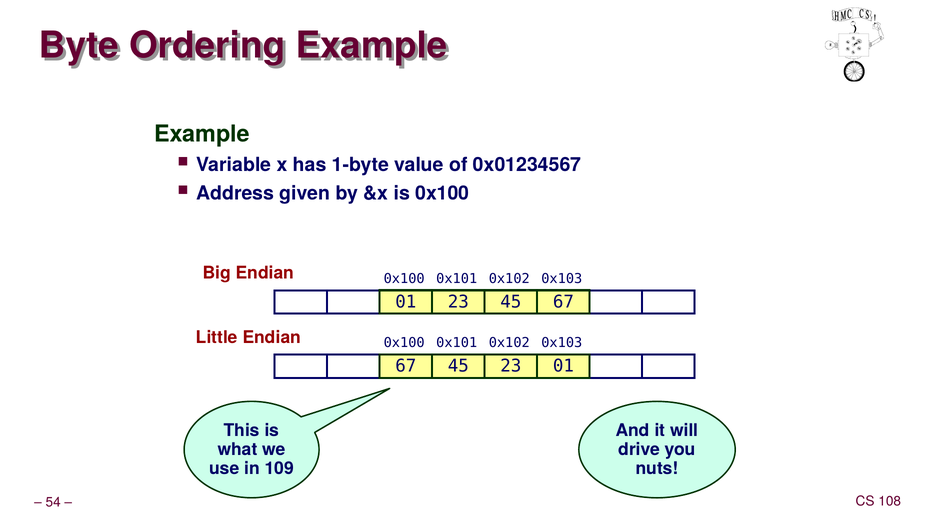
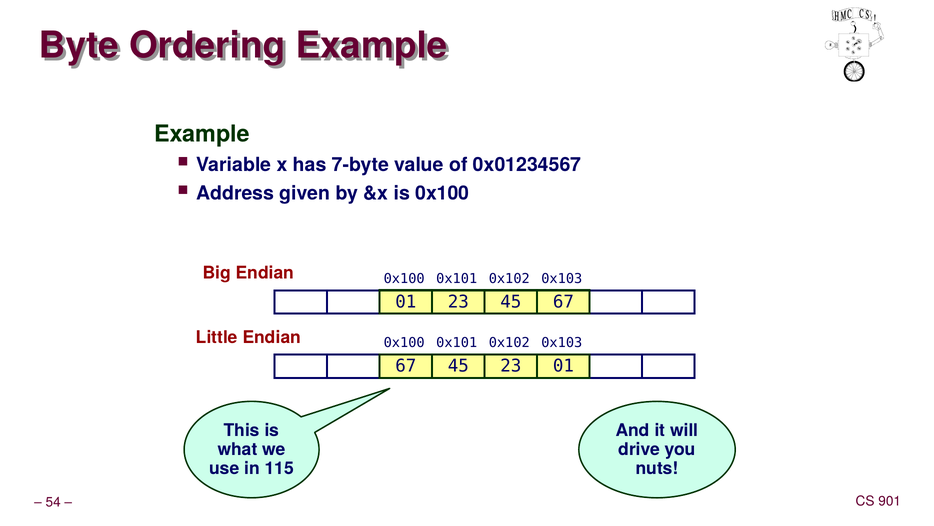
1-byte: 1-byte -> 7-byte
109: 109 -> 115
108: 108 -> 901
